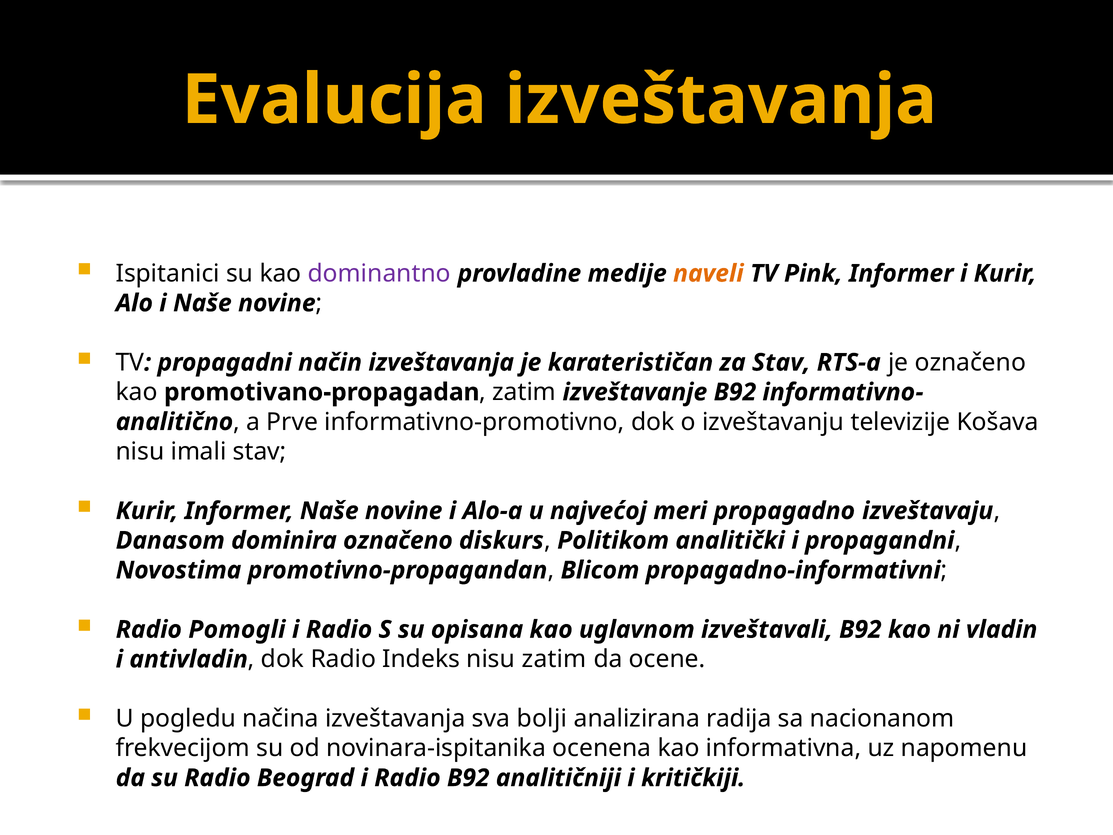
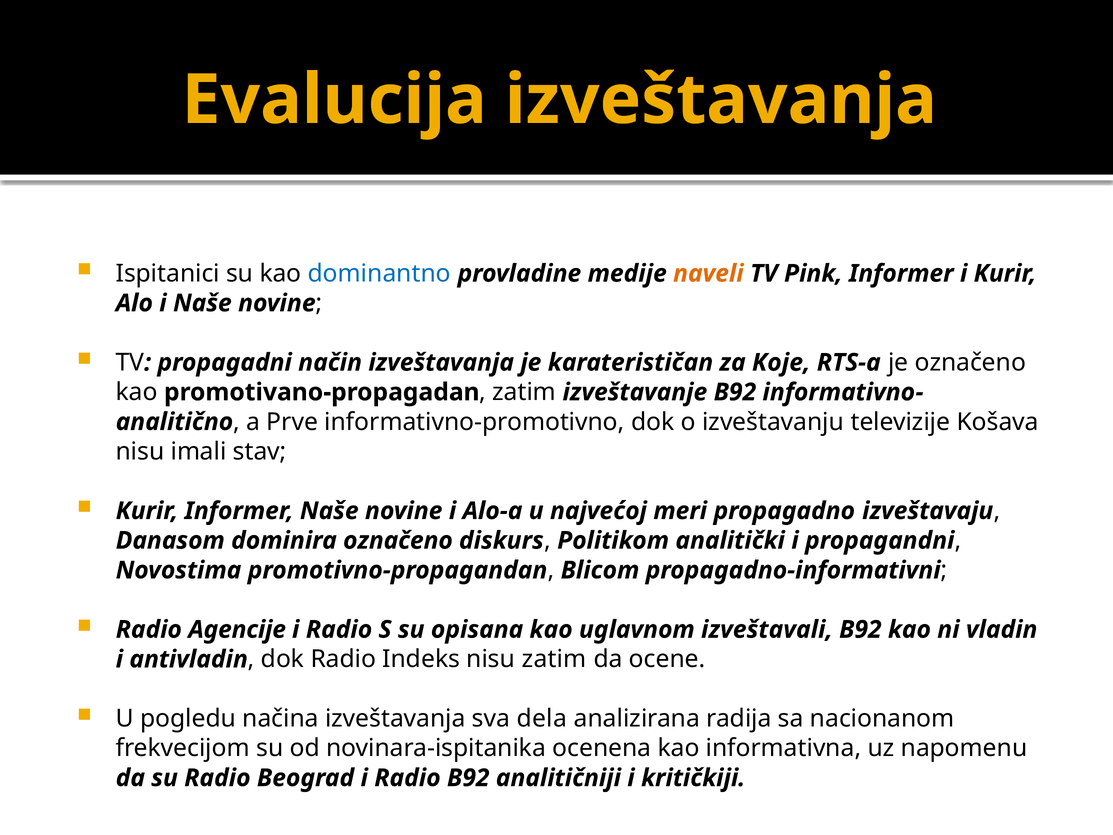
dominantno colour: purple -> blue
za Stav: Stav -> Koje
Pomogli: Pomogli -> Agencije
bolji: bolji -> dela
